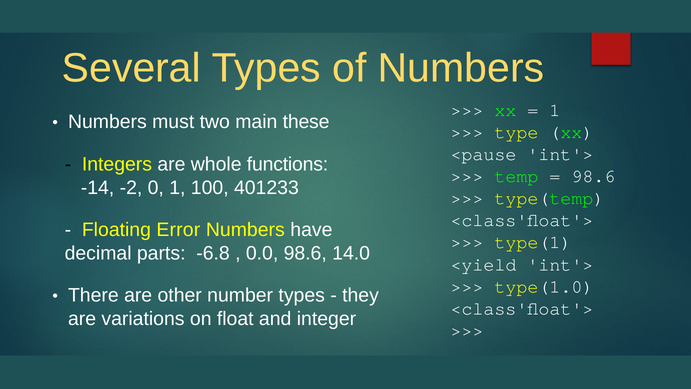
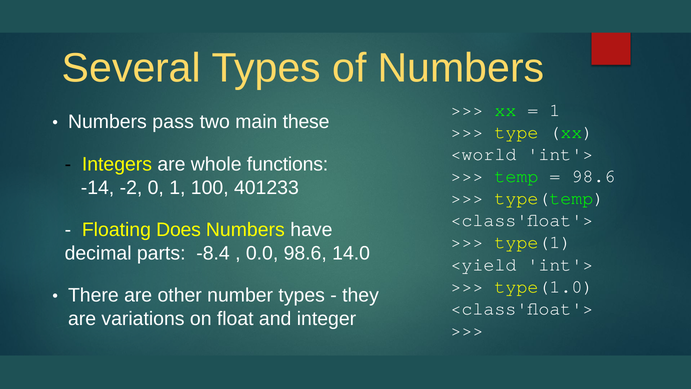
must: must -> pass
<pause: <pause -> <world
Error: Error -> Does
-6.8: -6.8 -> -8.4
